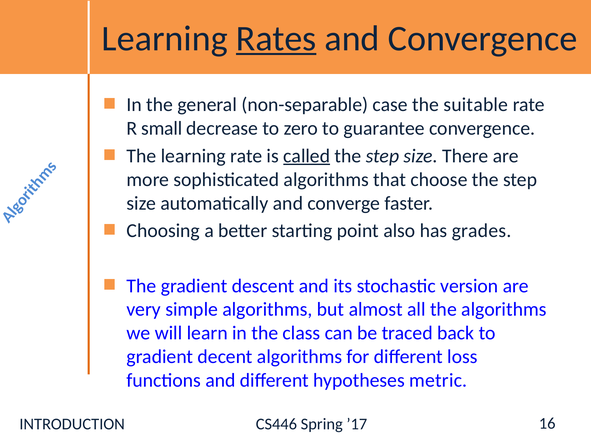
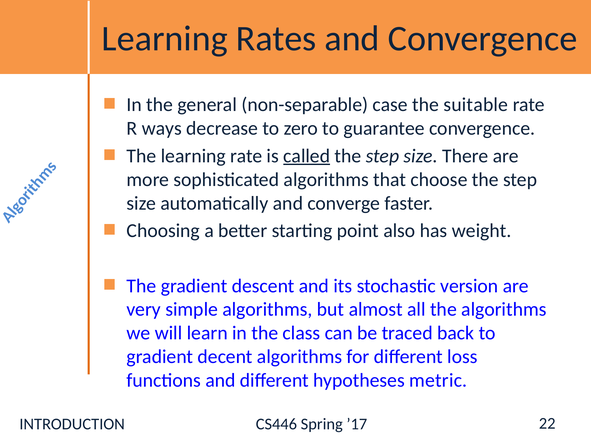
Rates underline: present -> none
small: small -> ways
grades: grades -> weight
16: 16 -> 22
